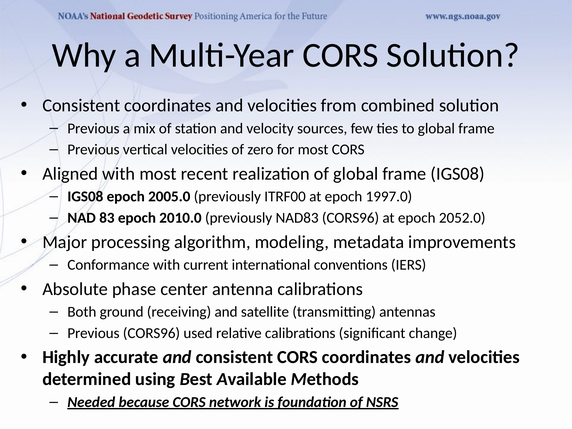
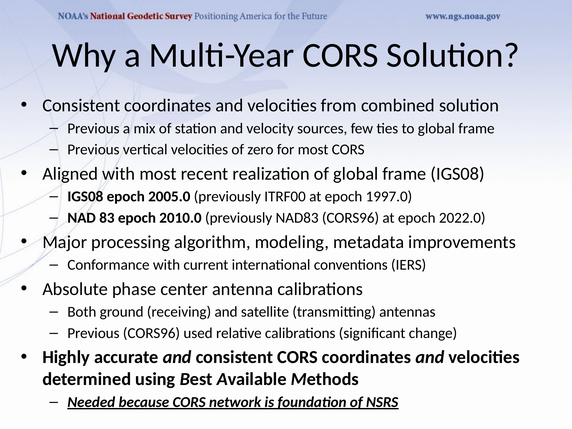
2052.0: 2052.0 -> 2022.0
